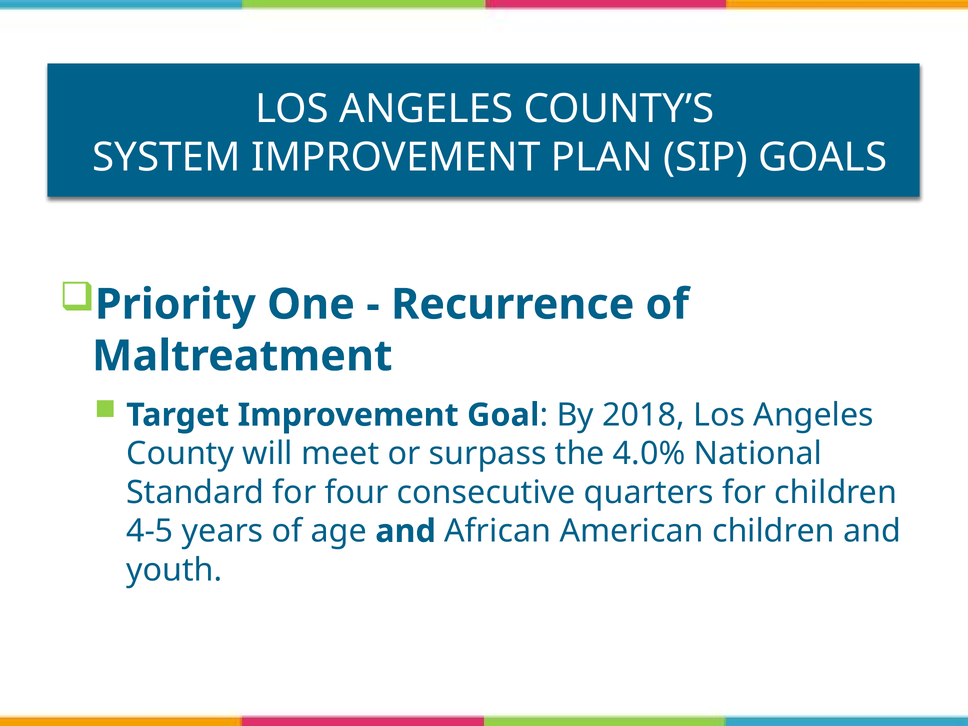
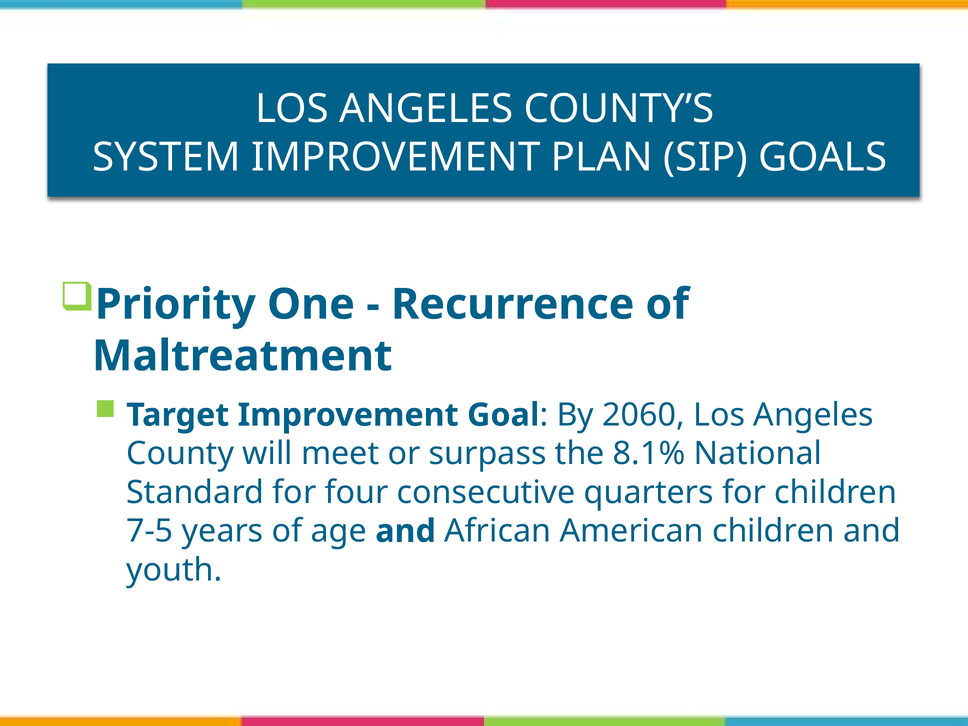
2018: 2018 -> 2060
4.0%: 4.0% -> 8.1%
4-5: 4-5 -> 7-5
